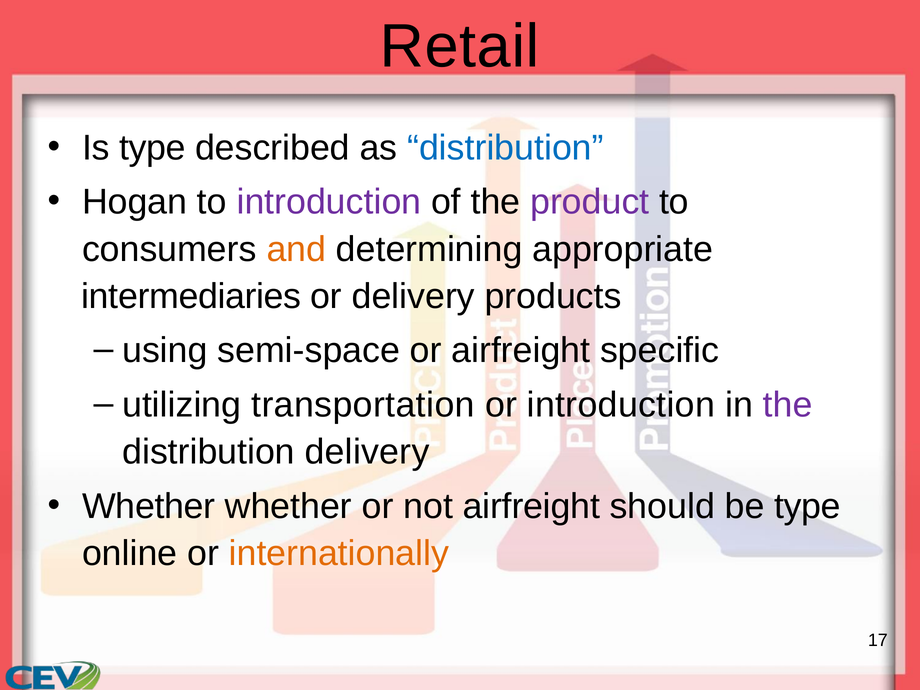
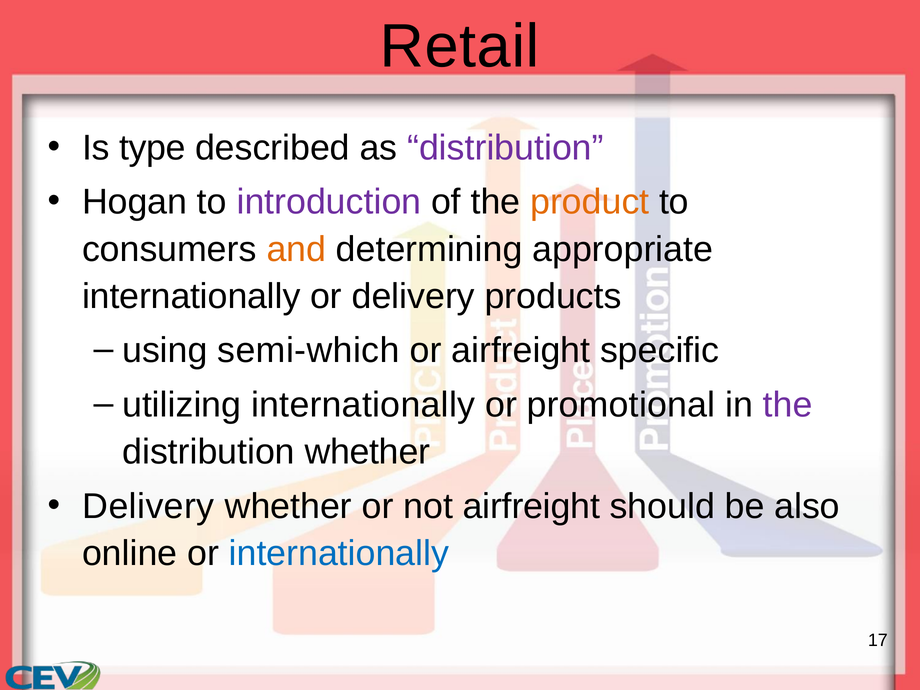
distribution at (505, 148) colour: blue -> purple
product colour: purple -> orange
intermediaries at (191, 296): intermediaries -> internationally
semi-space: semi-space -> semi-which
utilizing transportation: transportation -> internationally
or introduction: introduction -> promotional
distribution delivery: delivery -> whether
Whether at (149, 506): Whether -> Delivery
be type: type -> also
internationally at (339, 553) colour: orange -> blue
